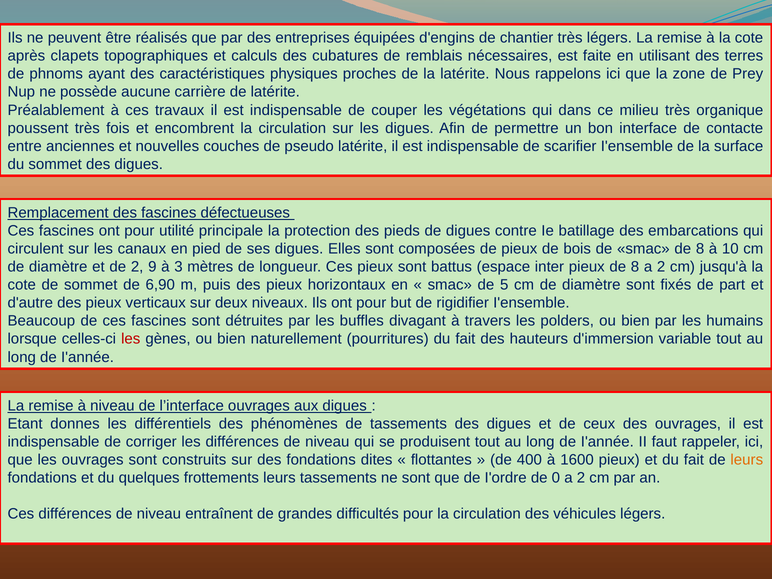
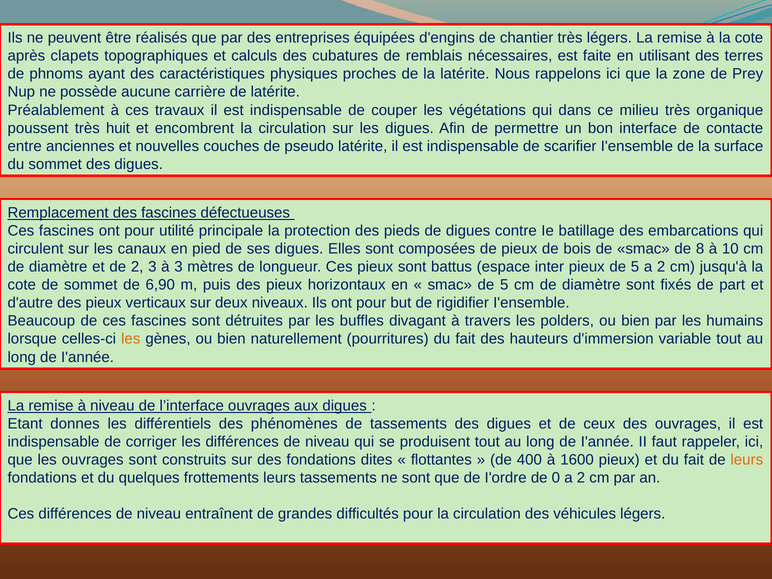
fois: fois -> huit
2 9: 9 -> 3
pieux de 8: 8 -> 5
les at (131, 339) colour: red -> orange
